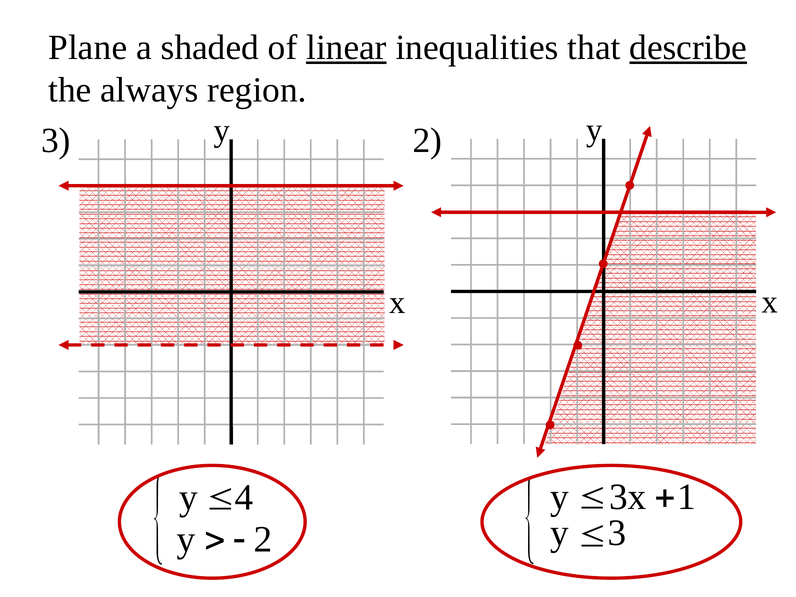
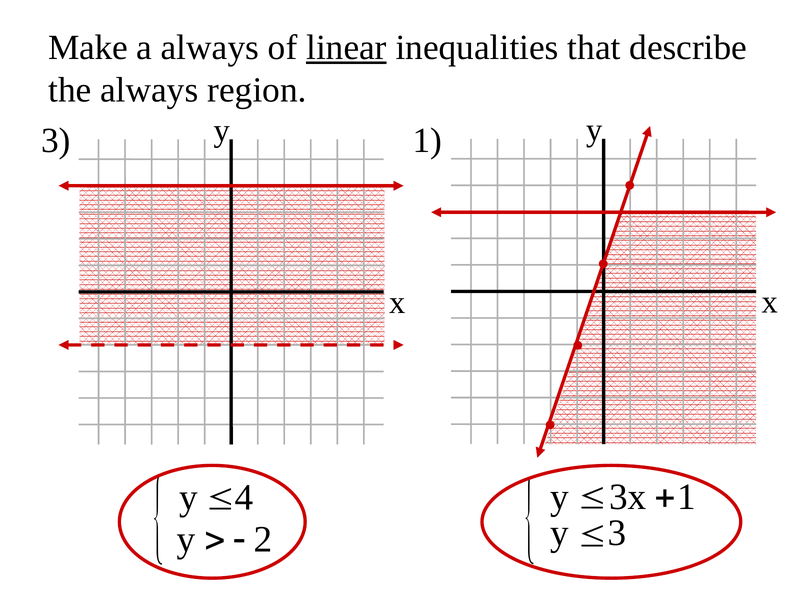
Plane: Plane -> Make
a shaded: shaded -> always
describe underline: present -> none
3 2: 2 -> 1
